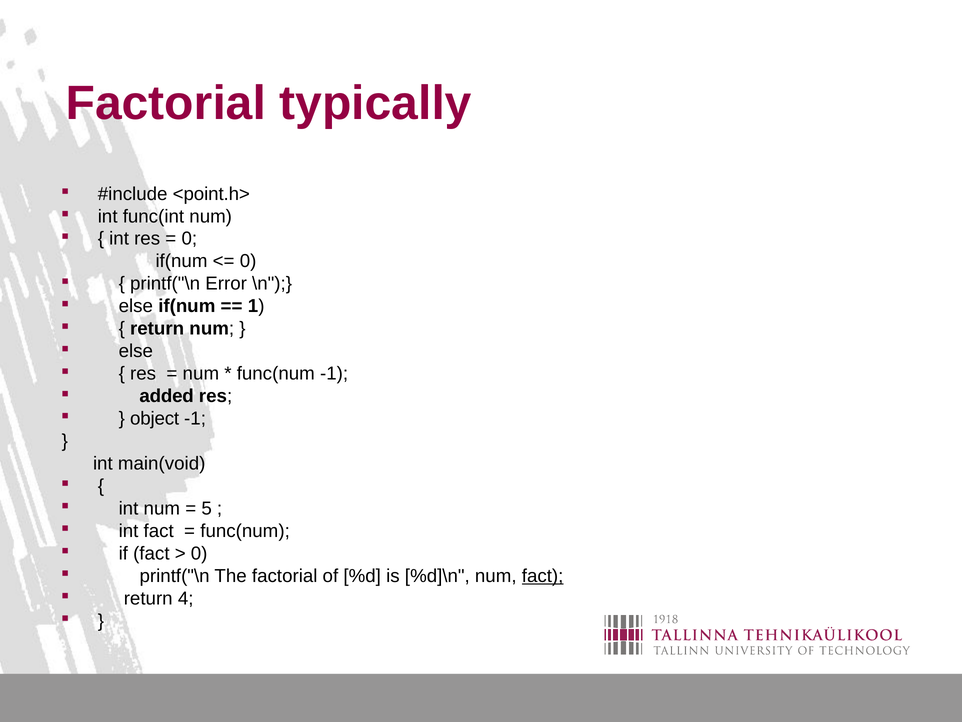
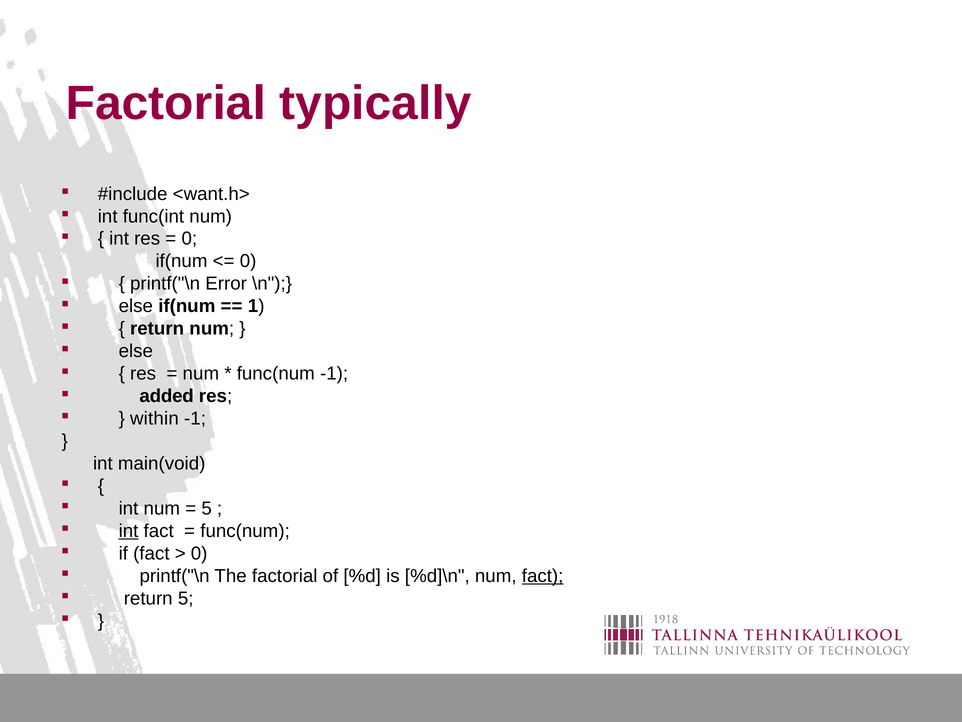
<point.h>: <point.h> -> <want.h>
object: object -> within
int at (129, 531) underline: none -> present
return 4: 4 -> 5
